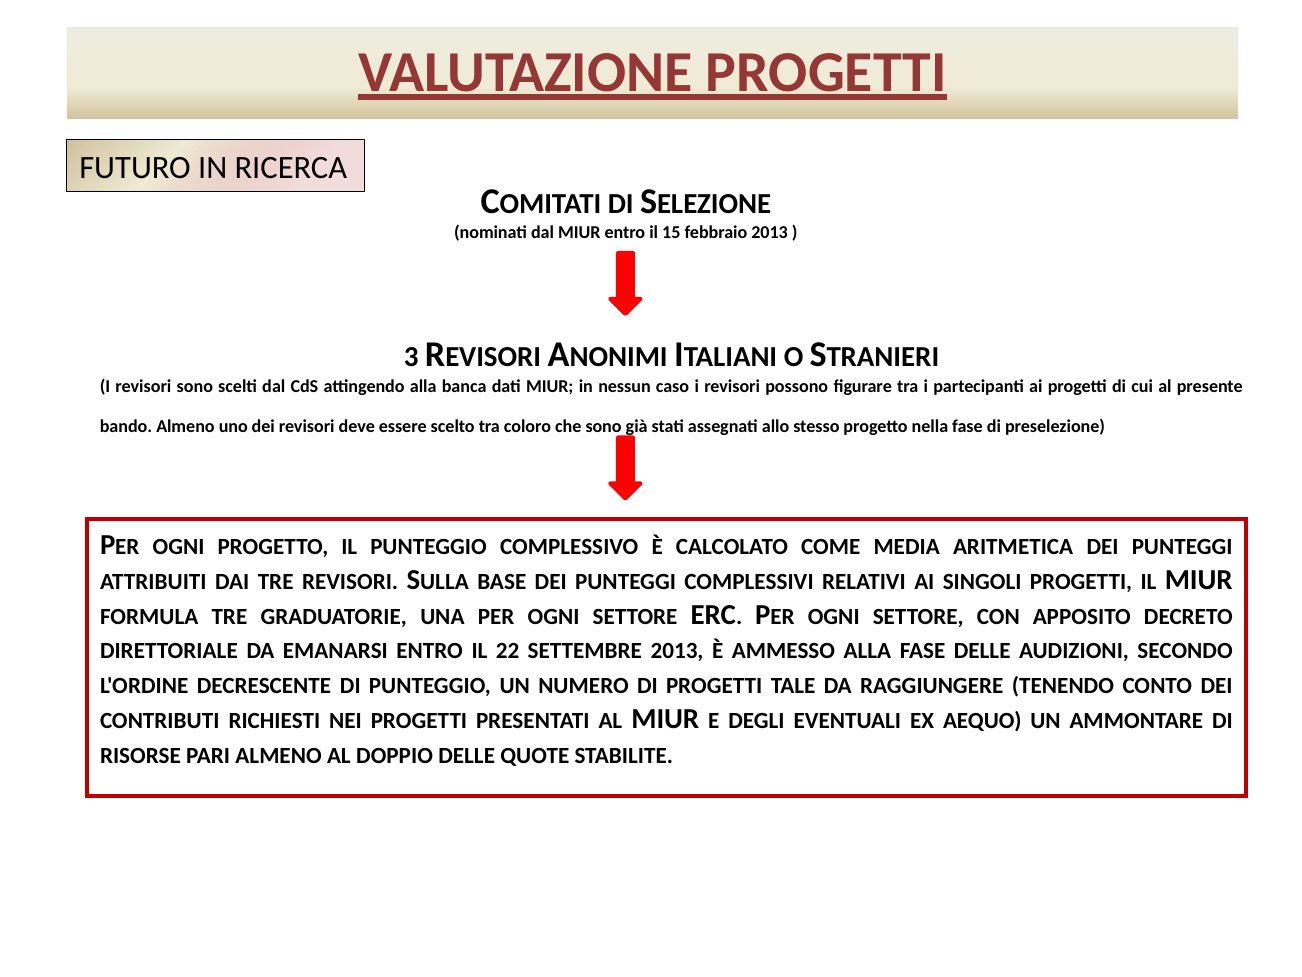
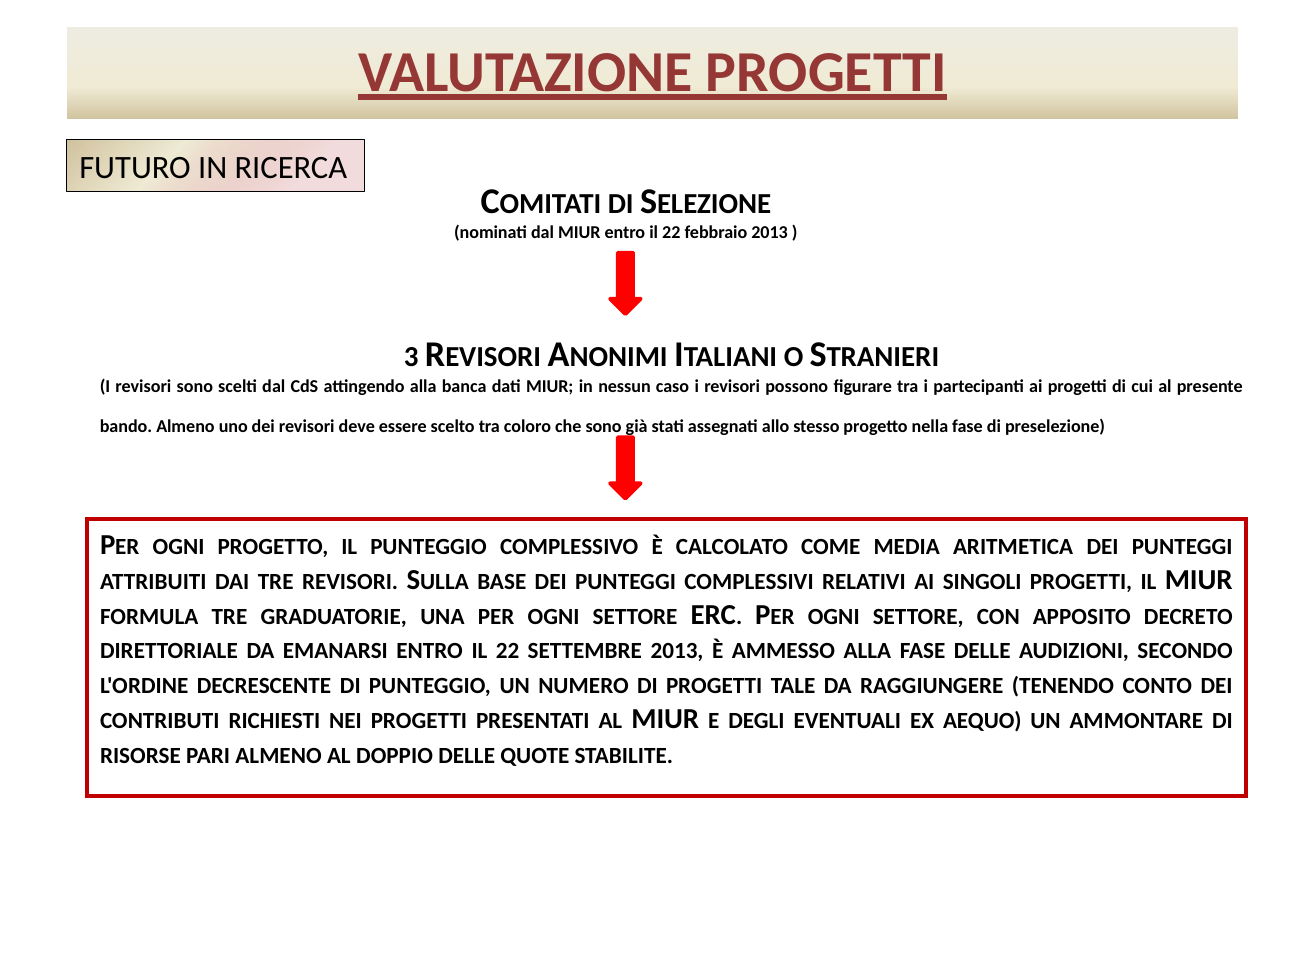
MIUR entro il 15: 15 -> 22
